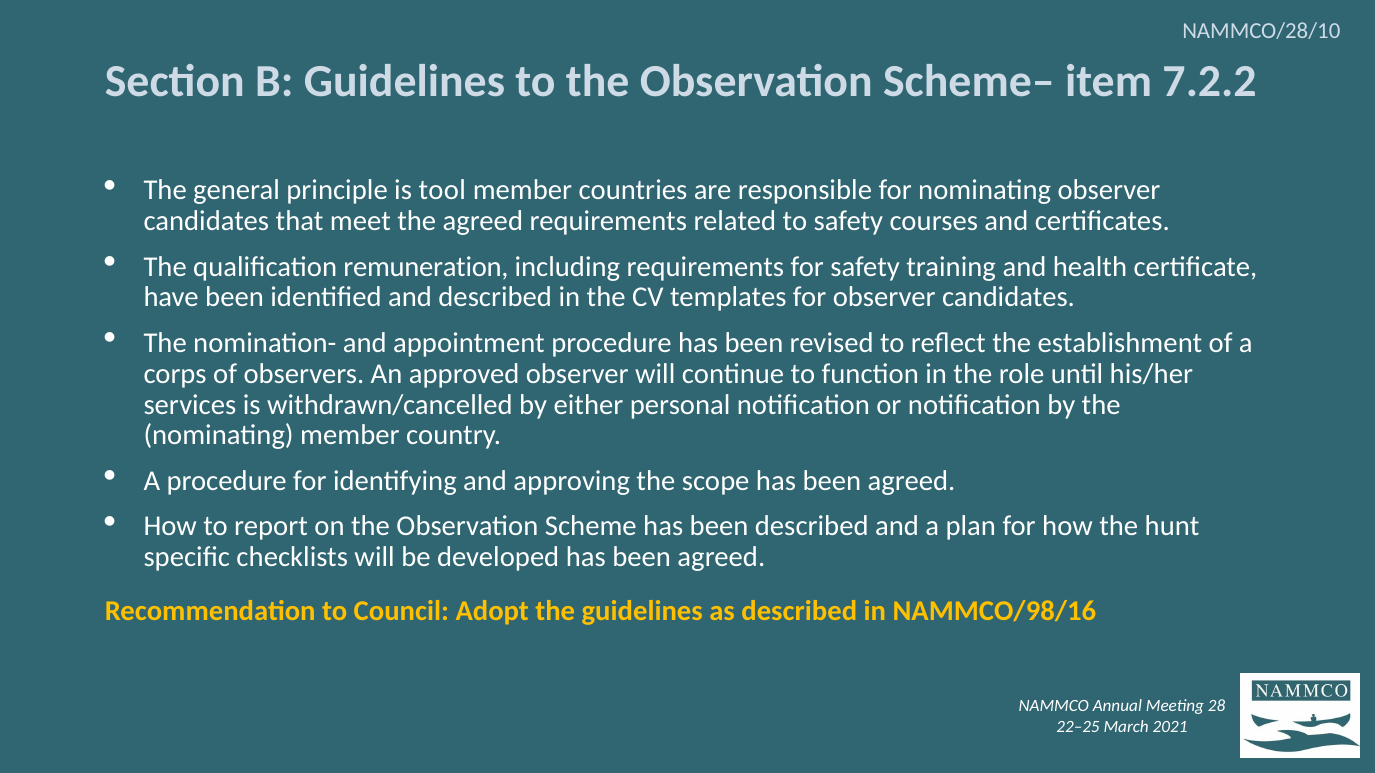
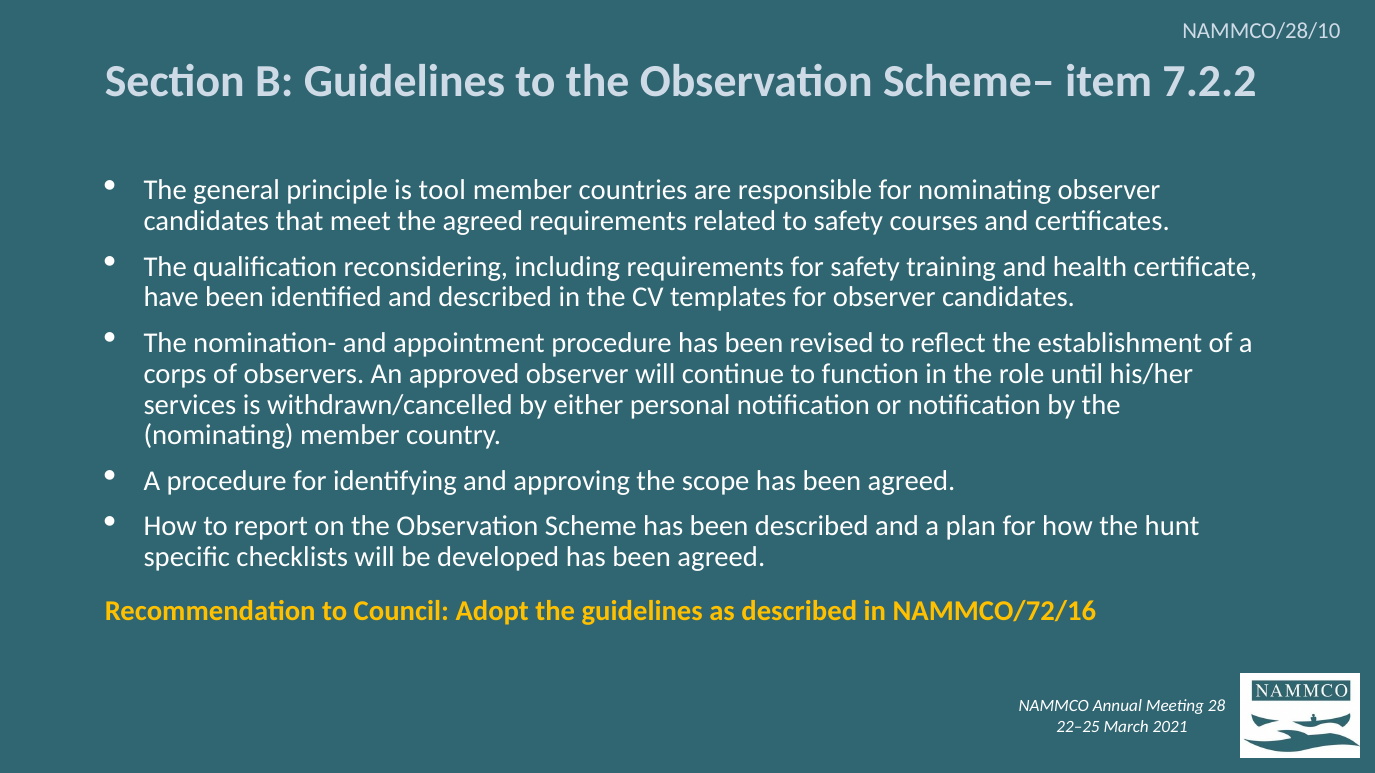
remuneration: remuneration -> reconsidering
NAMMCO/98/16: NAMMCO/98/16 -> NAMMCO/72/16
